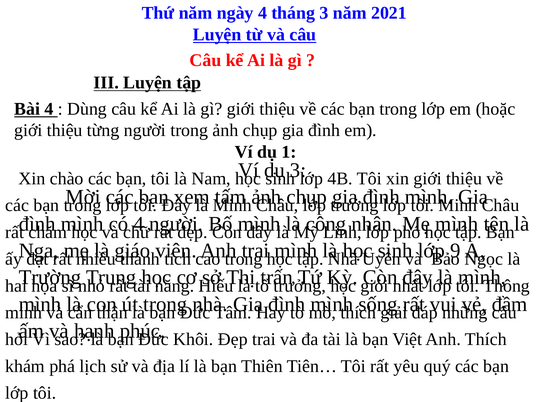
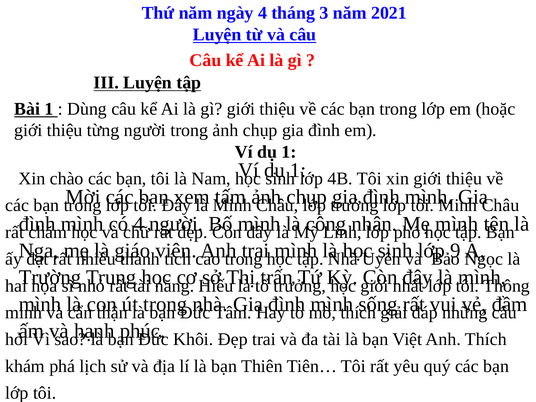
Bài 4: 4 -> 1
3 at (298, 170): 3 -> 1
